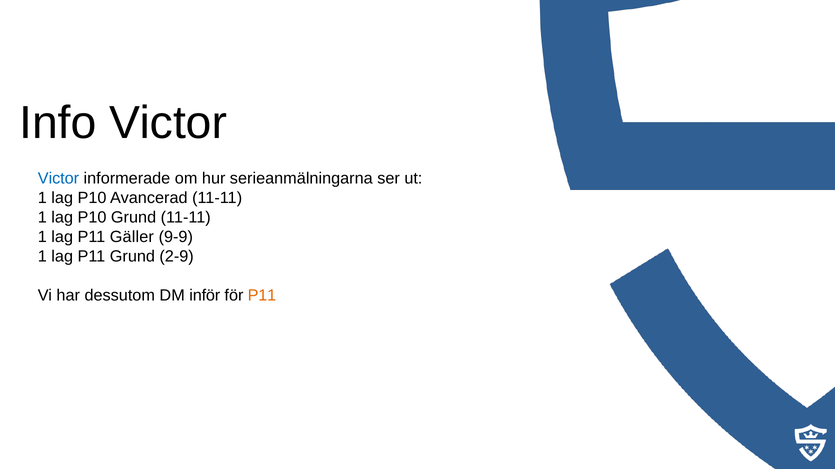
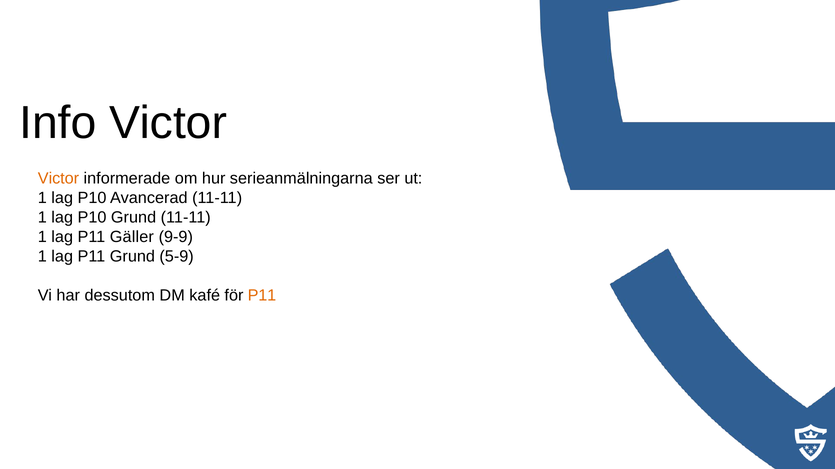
Victor at (58, 179) colour: blue -> orange
2-9: 2-9 -> 5-9
inför: inför -> kafé
